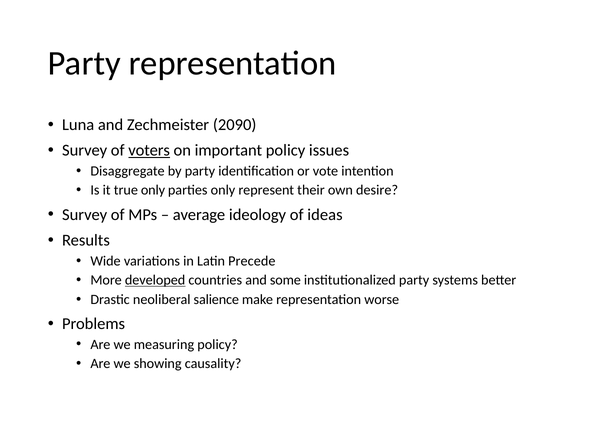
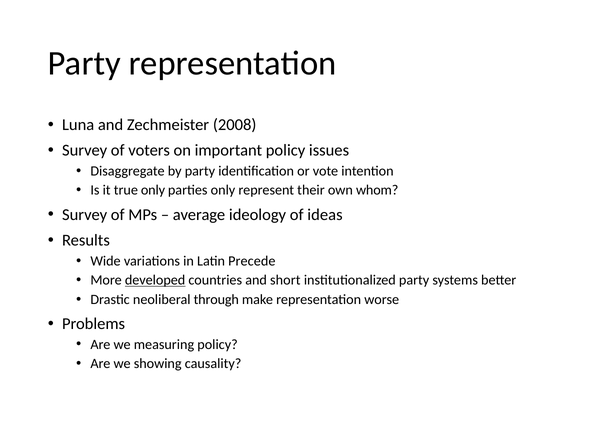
2090: 2090 -> 2008
voters underline: present -> none
desire: desire -> whom
some: some -> short
salience: salience -> through
